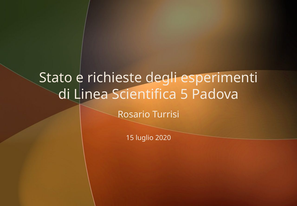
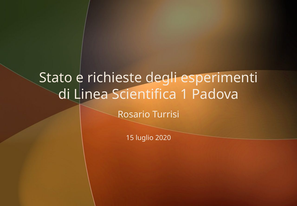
5: 5 -> 1
